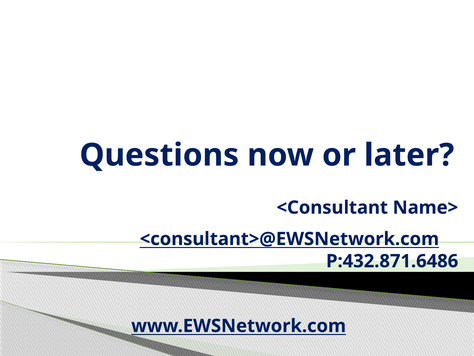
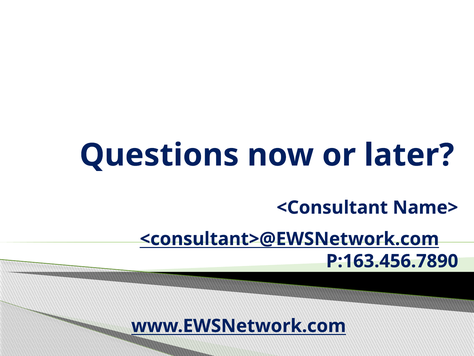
P:432.871.6486: P:432.871.6486 -> P:163.456.7890
